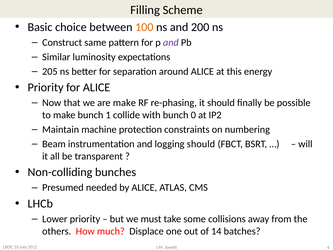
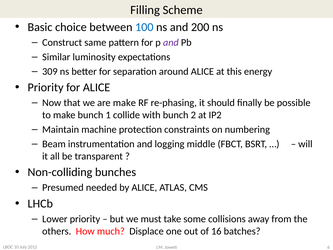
100 colour: orange -> blue
205: 205 -> 309
0: 0 -> 2
logging should: should -> middle
14: 14 -> 16
